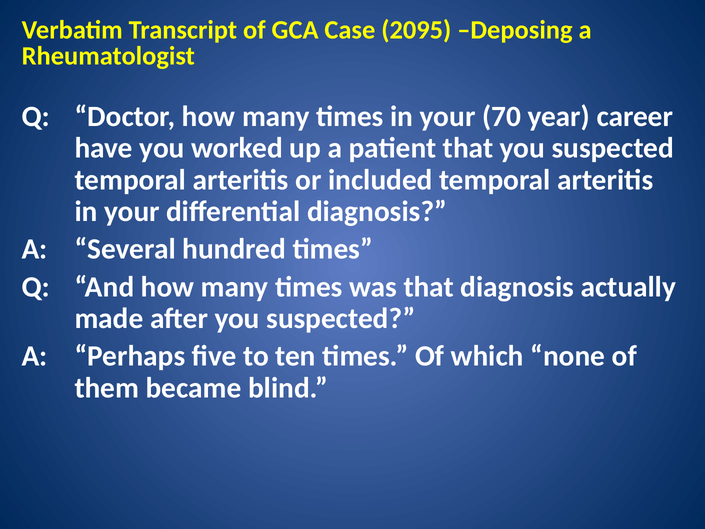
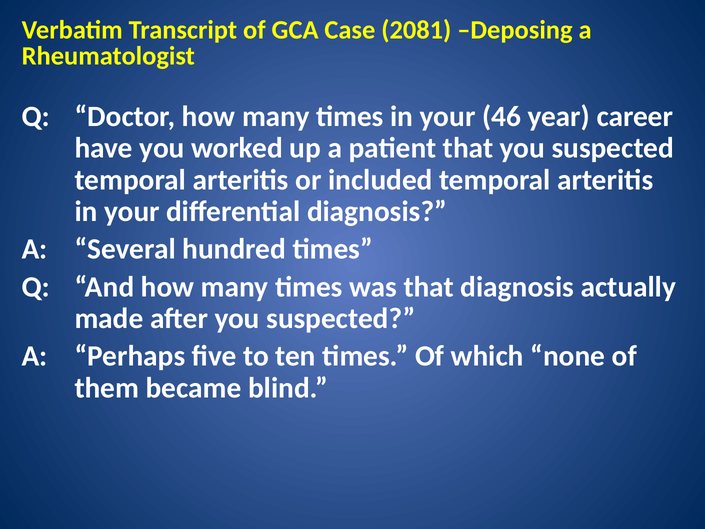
2095: 2095 -> 2081
70: 70 -> 46
